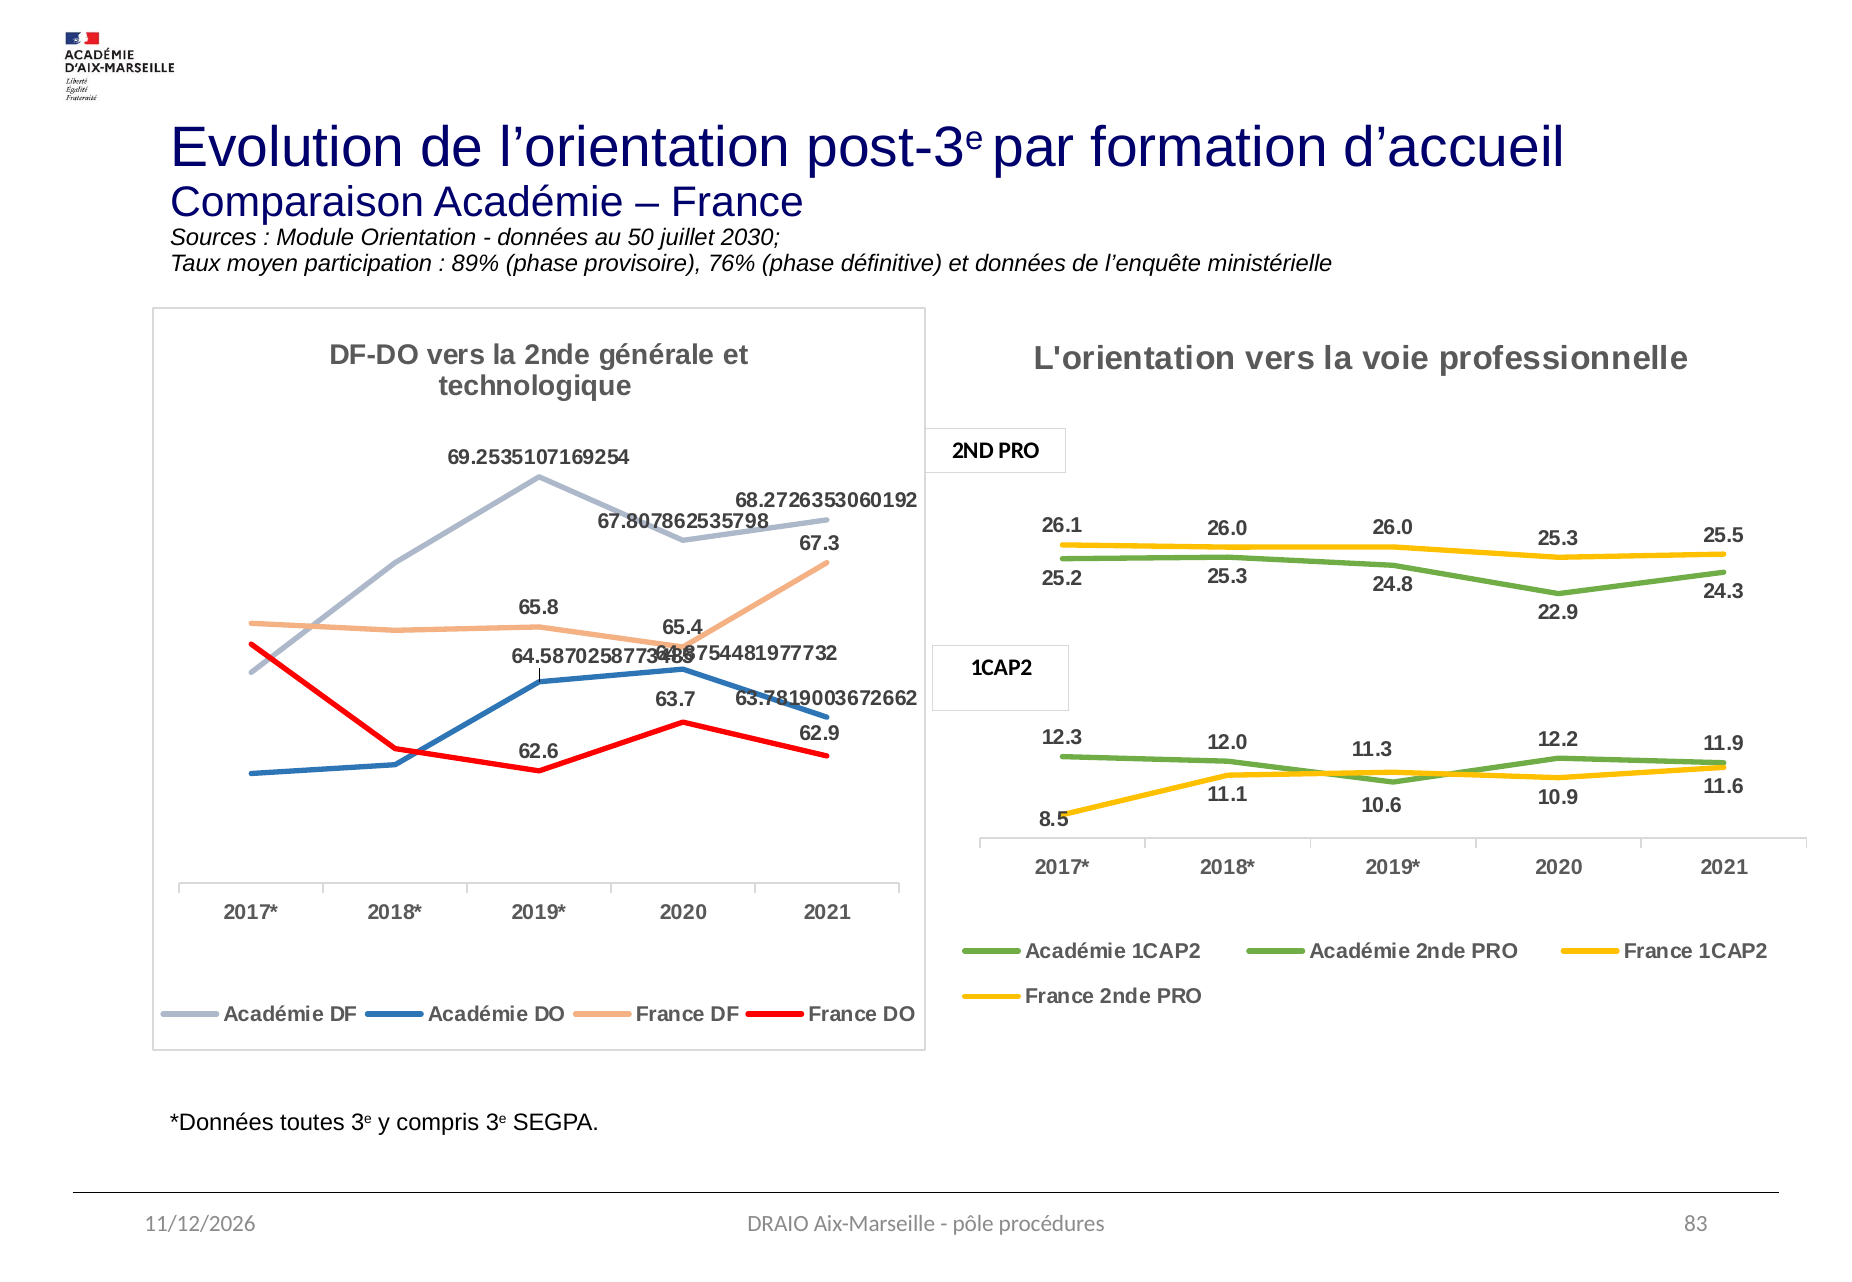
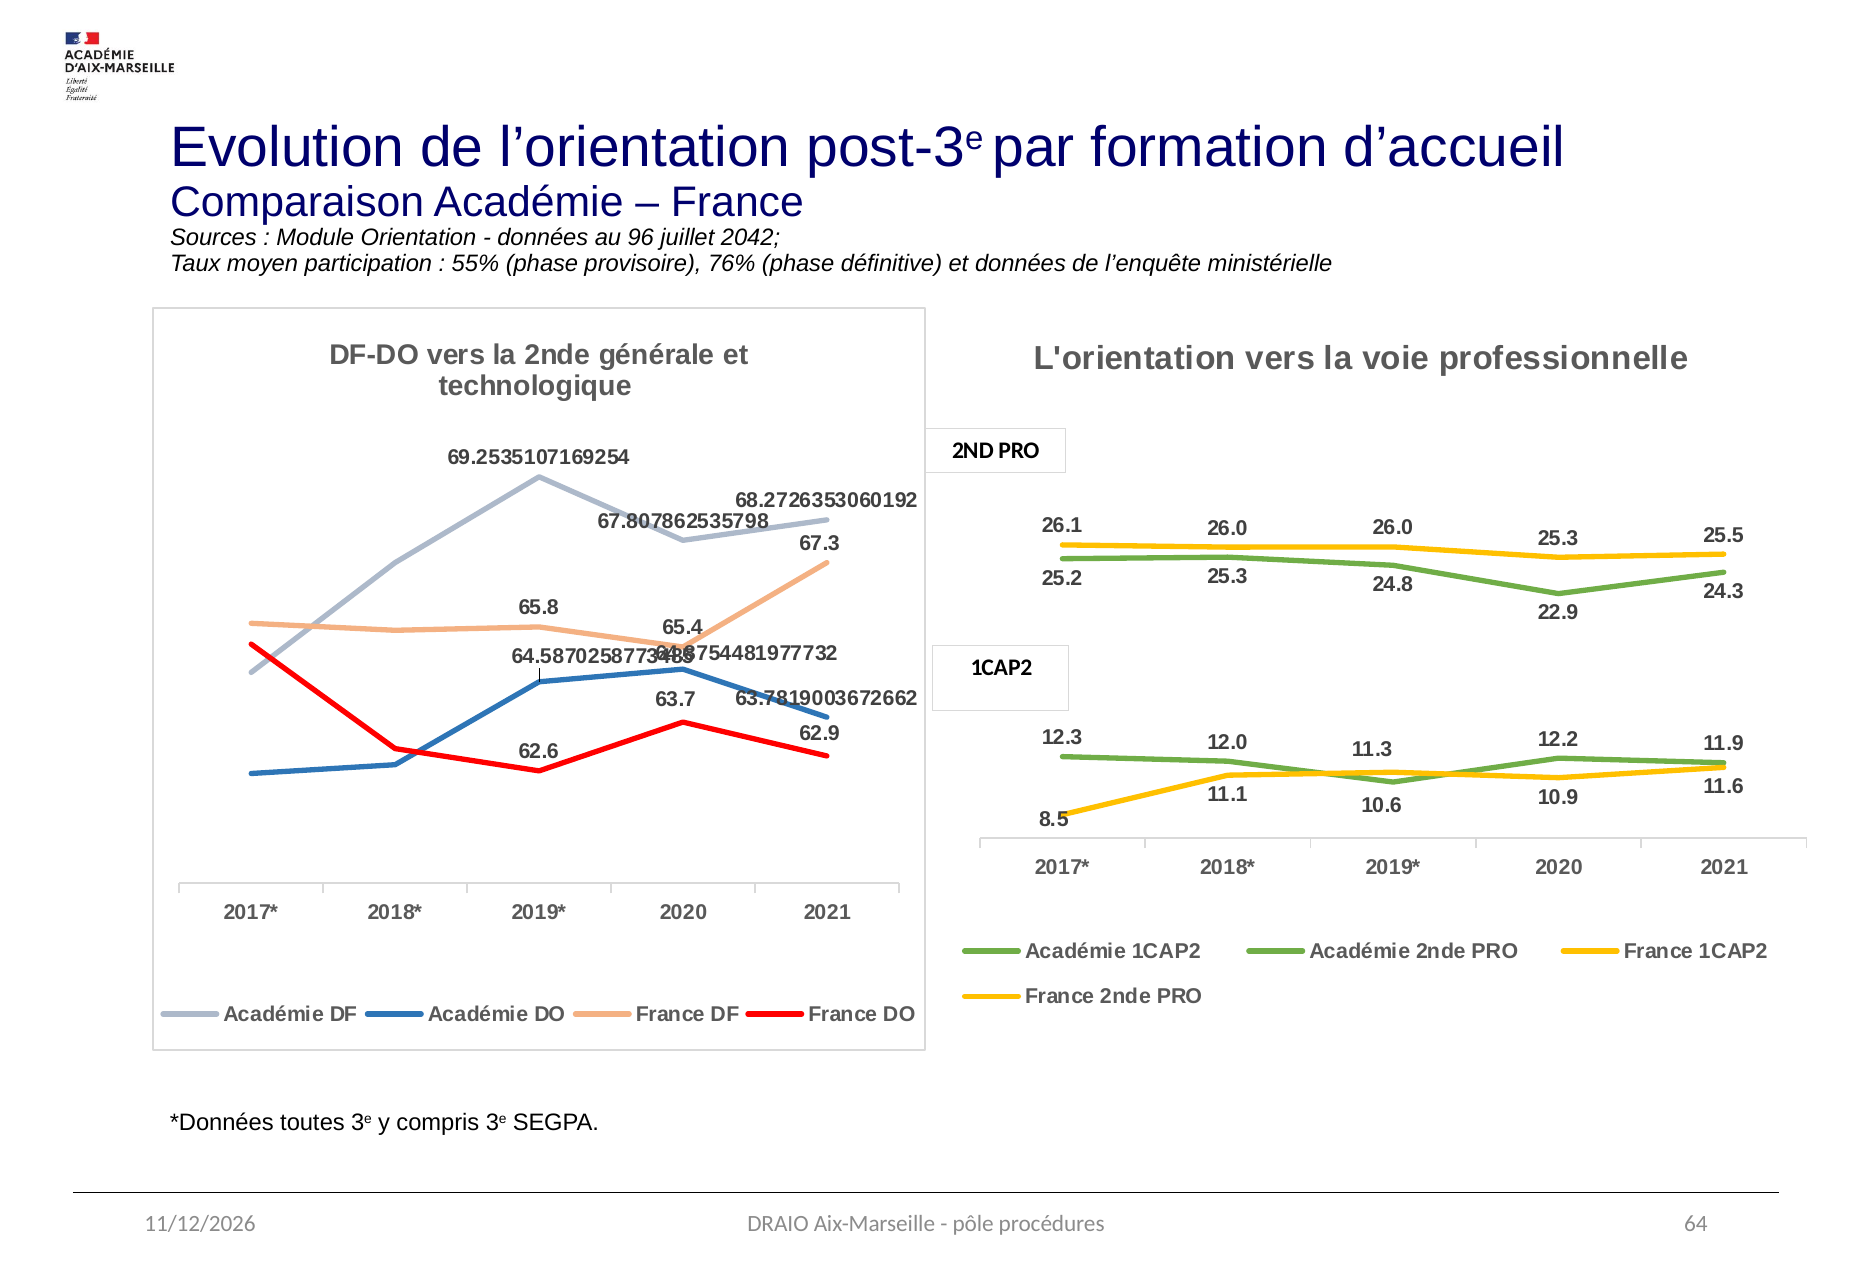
50: 50 -> 96
2030: 2030 -> 2042
89%: 89% -> 55%
83: 83 -> 64
